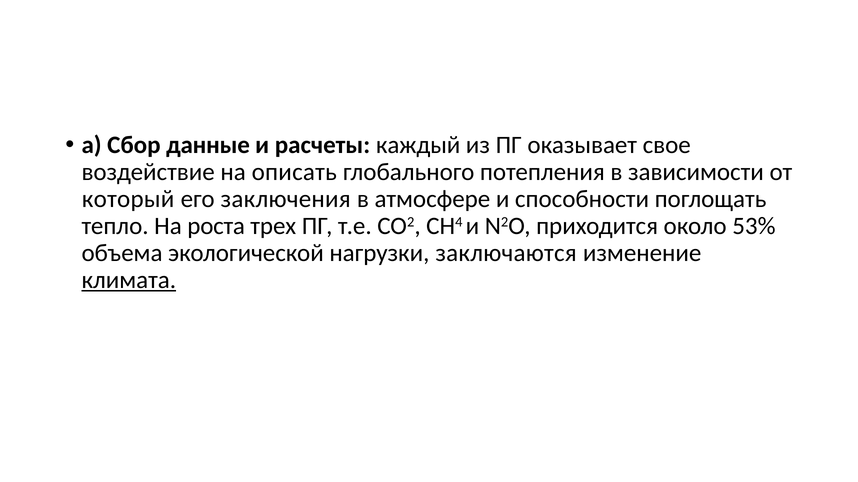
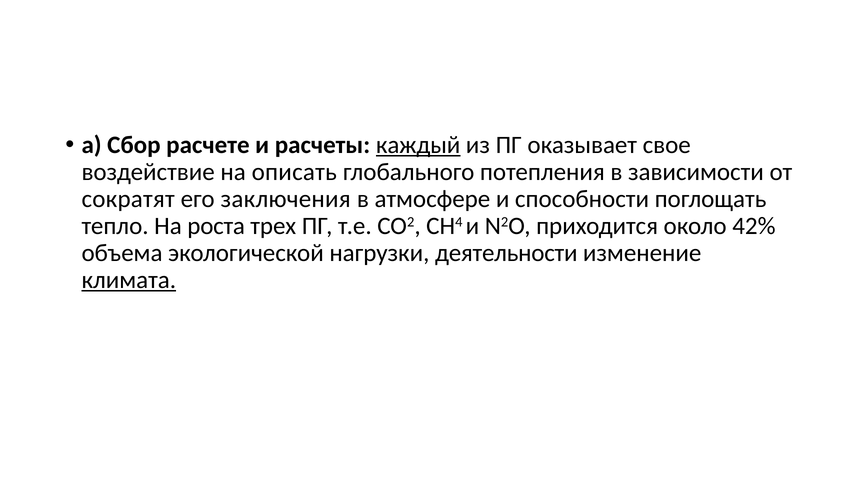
данные: данные -> расчете
каждый underline: none -> present
который: который -> сократят
53%: 53% -> 42%
заключаются: заключаются -> деятельности
